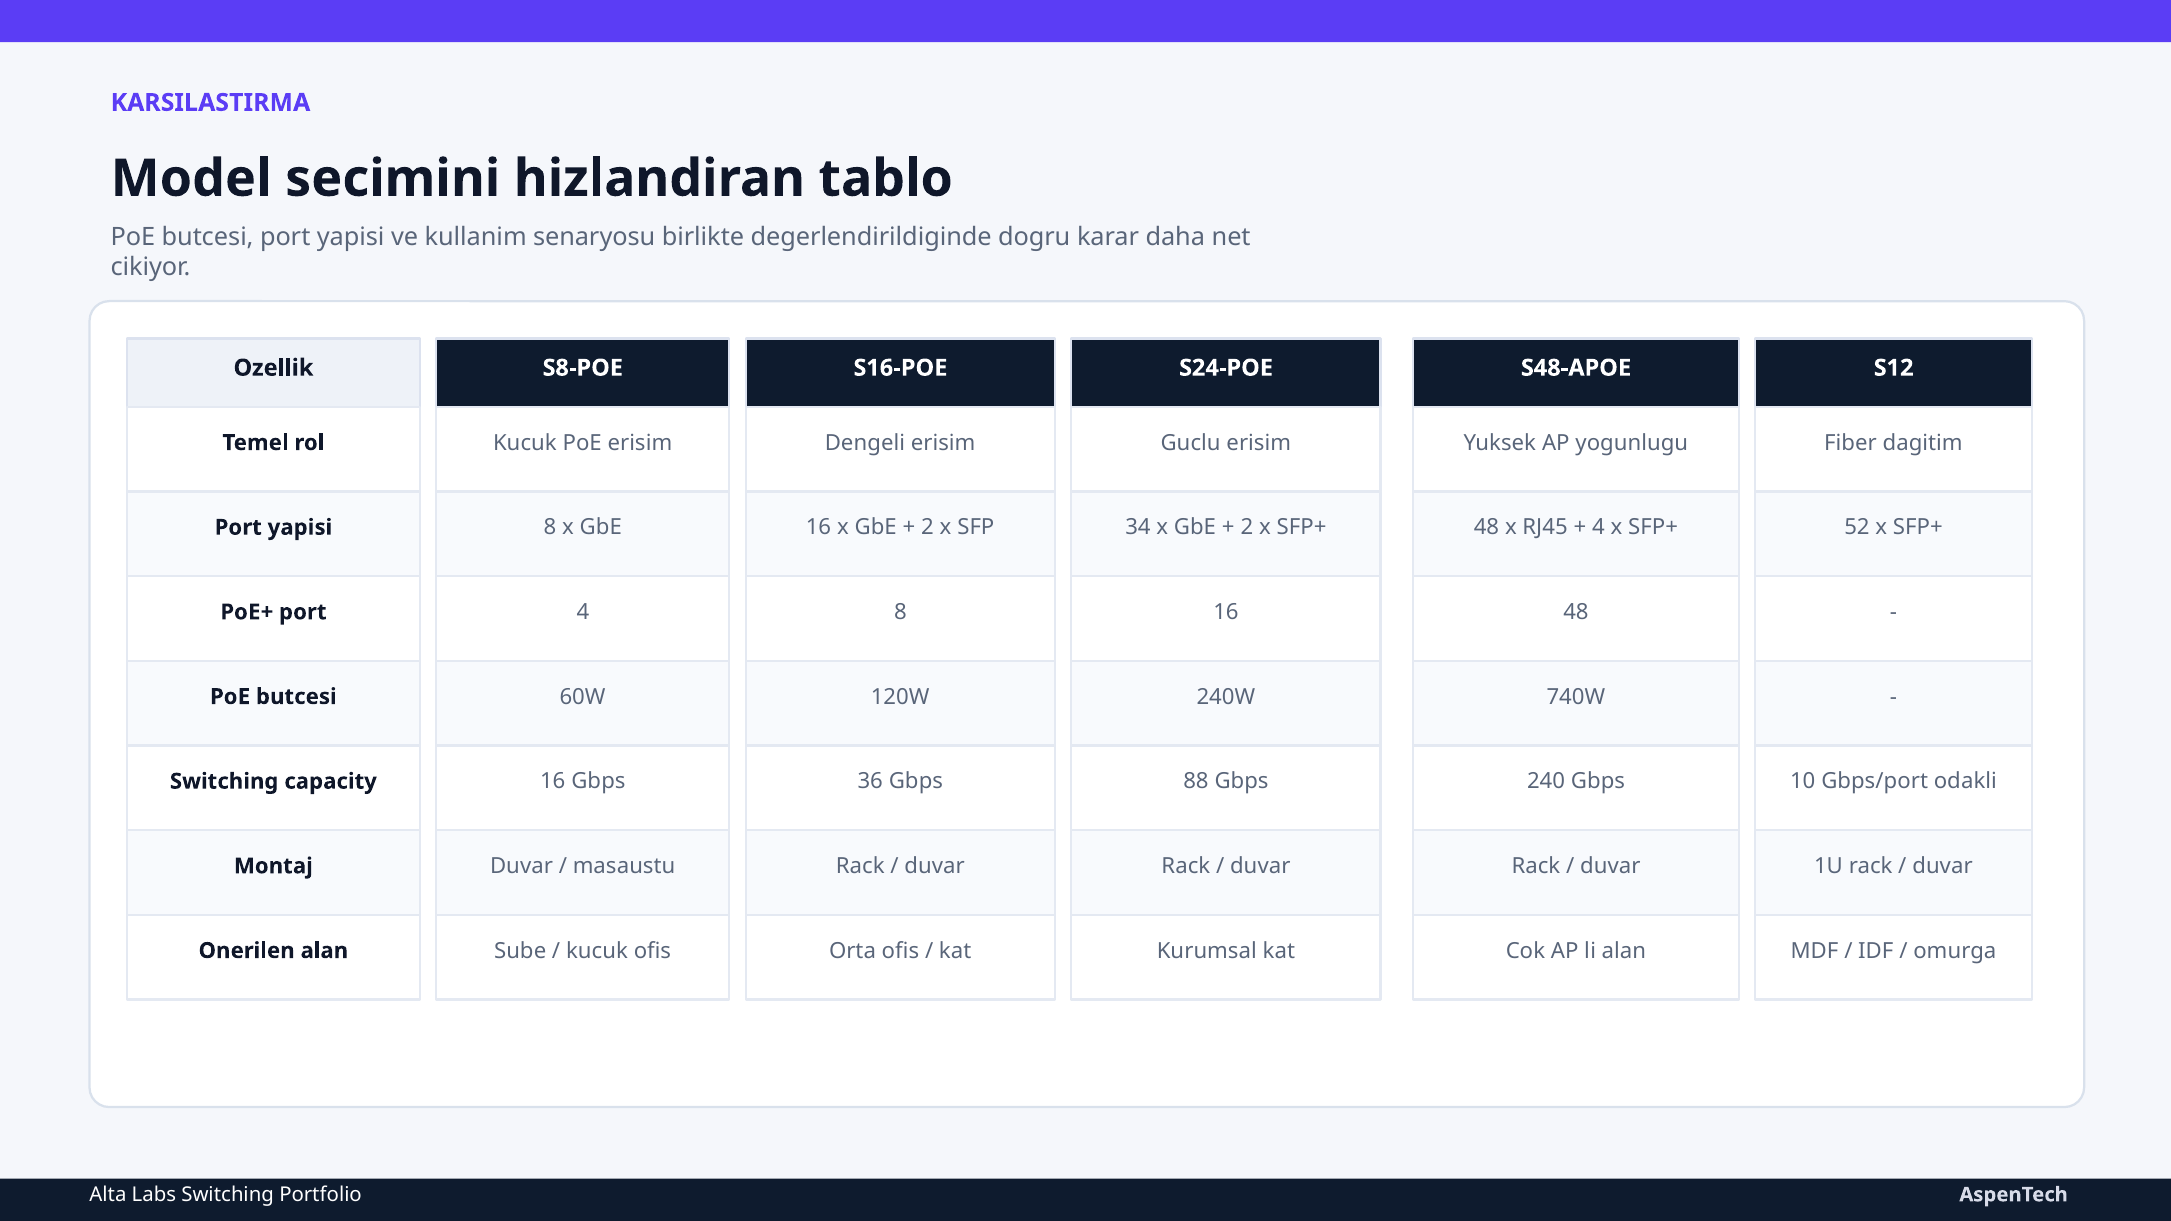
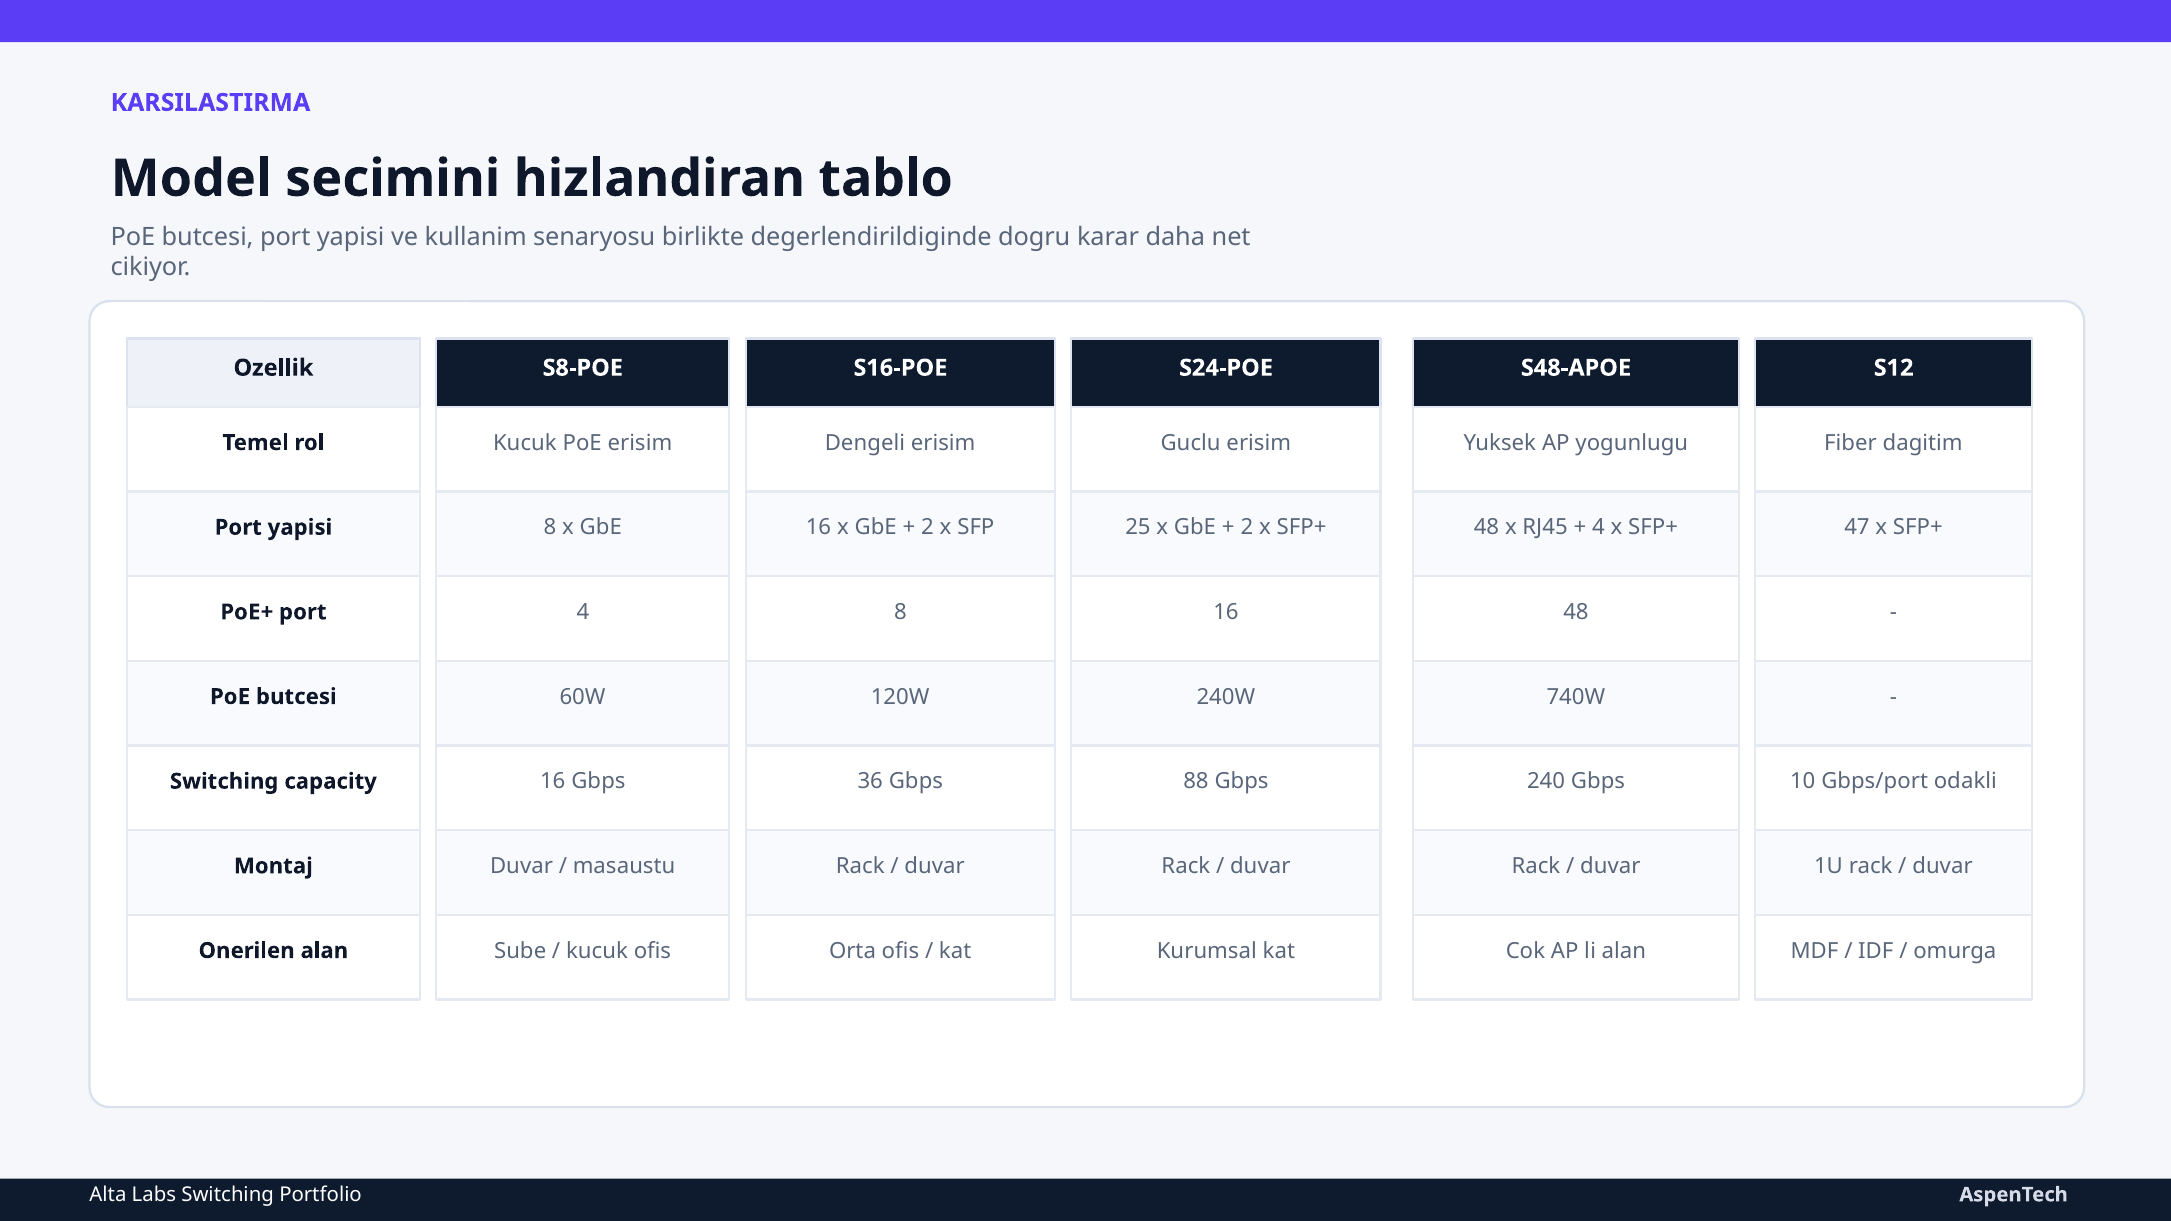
34: 34 -> 25
52: 52 -> 47
